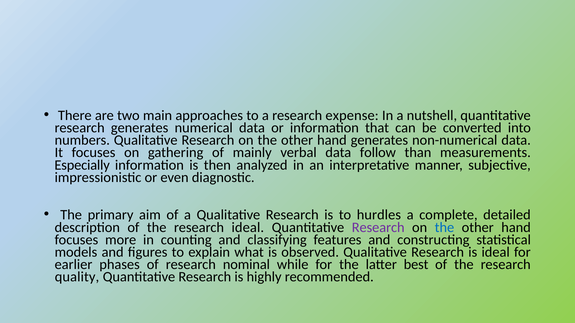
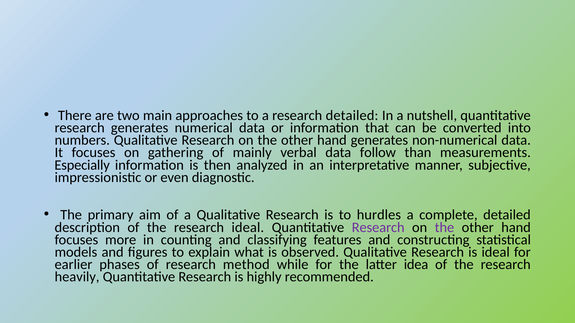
research expense: expense -> detailed
the at (444, 228) colour: blue -> purple
nominal: nominal -> method
best: best -> idea
quality: quality -> heavily
